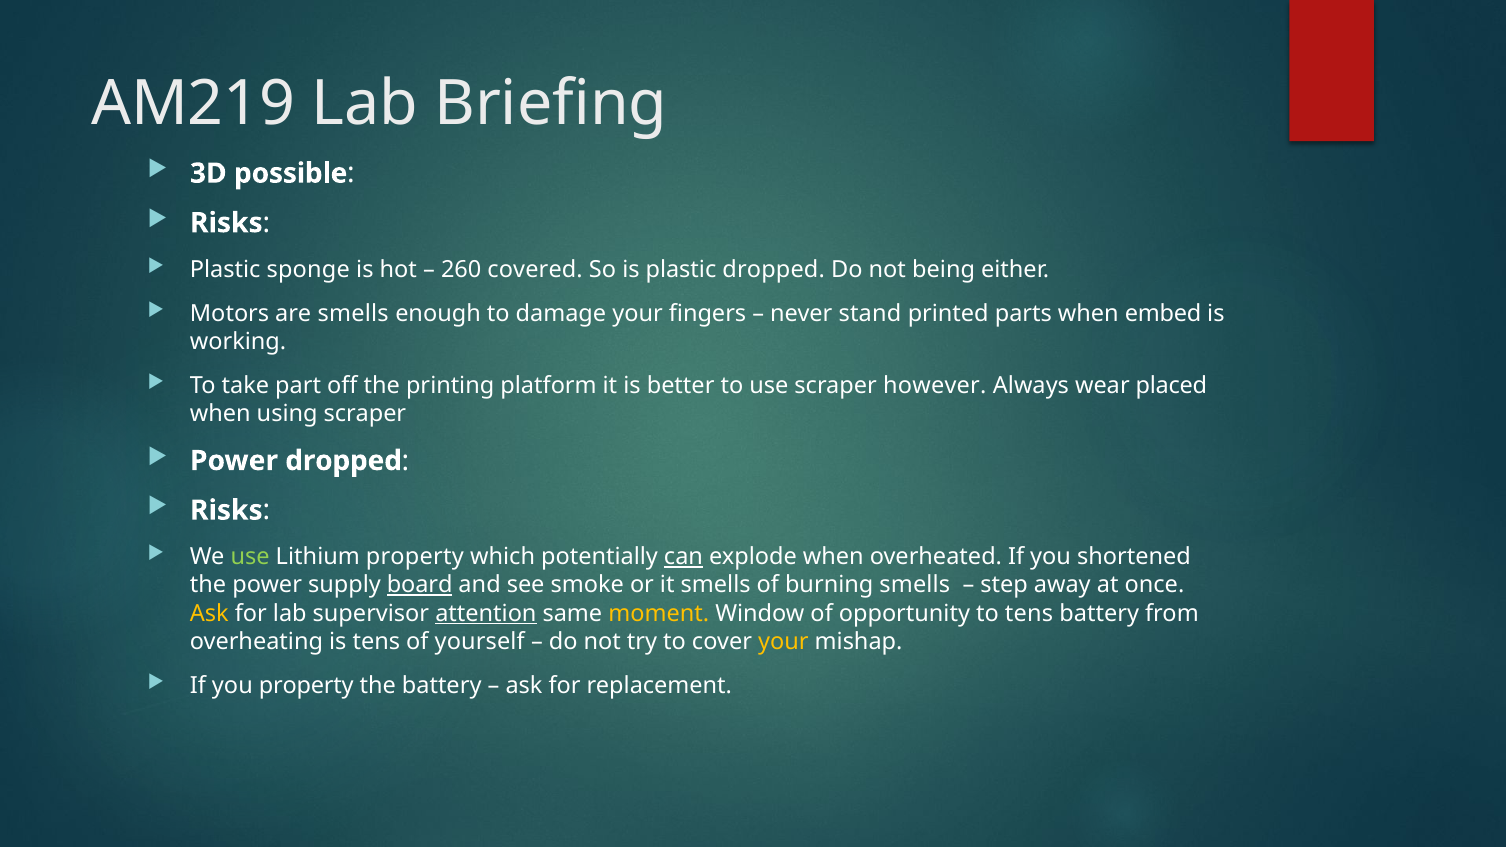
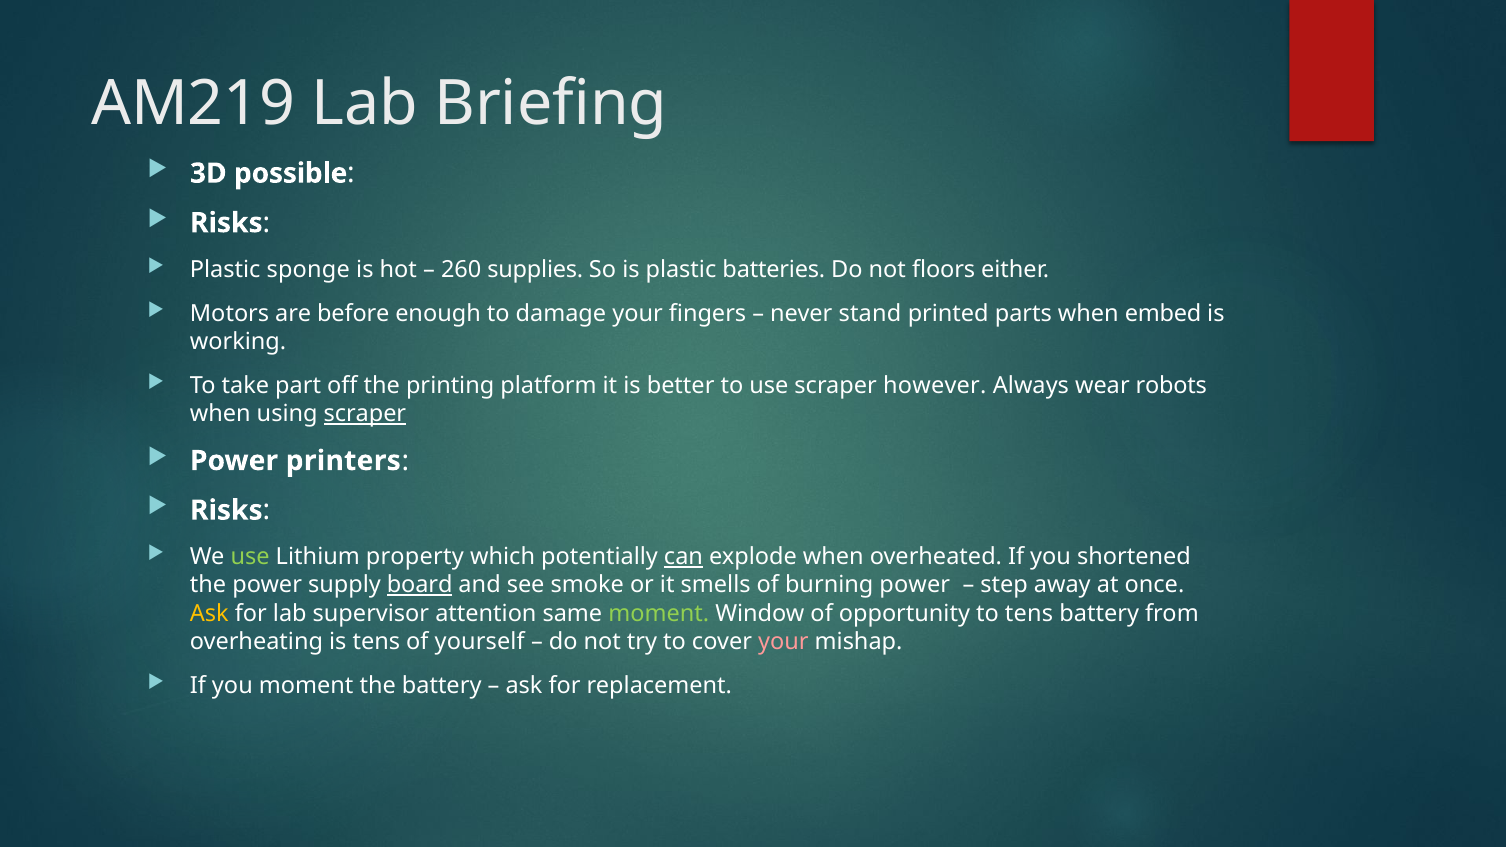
covered: covered -> supplies
plastic dropped: dropped -> batteries
being: being -> floors
are smells: smells -> before
placed: placed -> robots
scraper at (365, 414) underline: none -> present
Power dropped: dropped -> printers
burning smells: smells -> power
attention underline: present -> none
moment at (659, 613) colour: yellow -> light green
your at (783, 642) colour: yellow -> pink
you property: property -> moment
